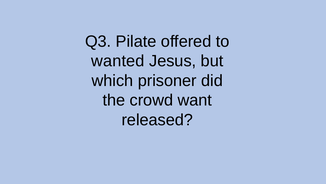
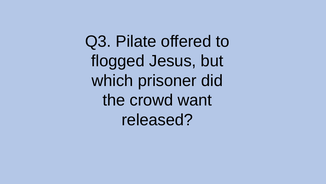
wanted: wanted -> flogged
